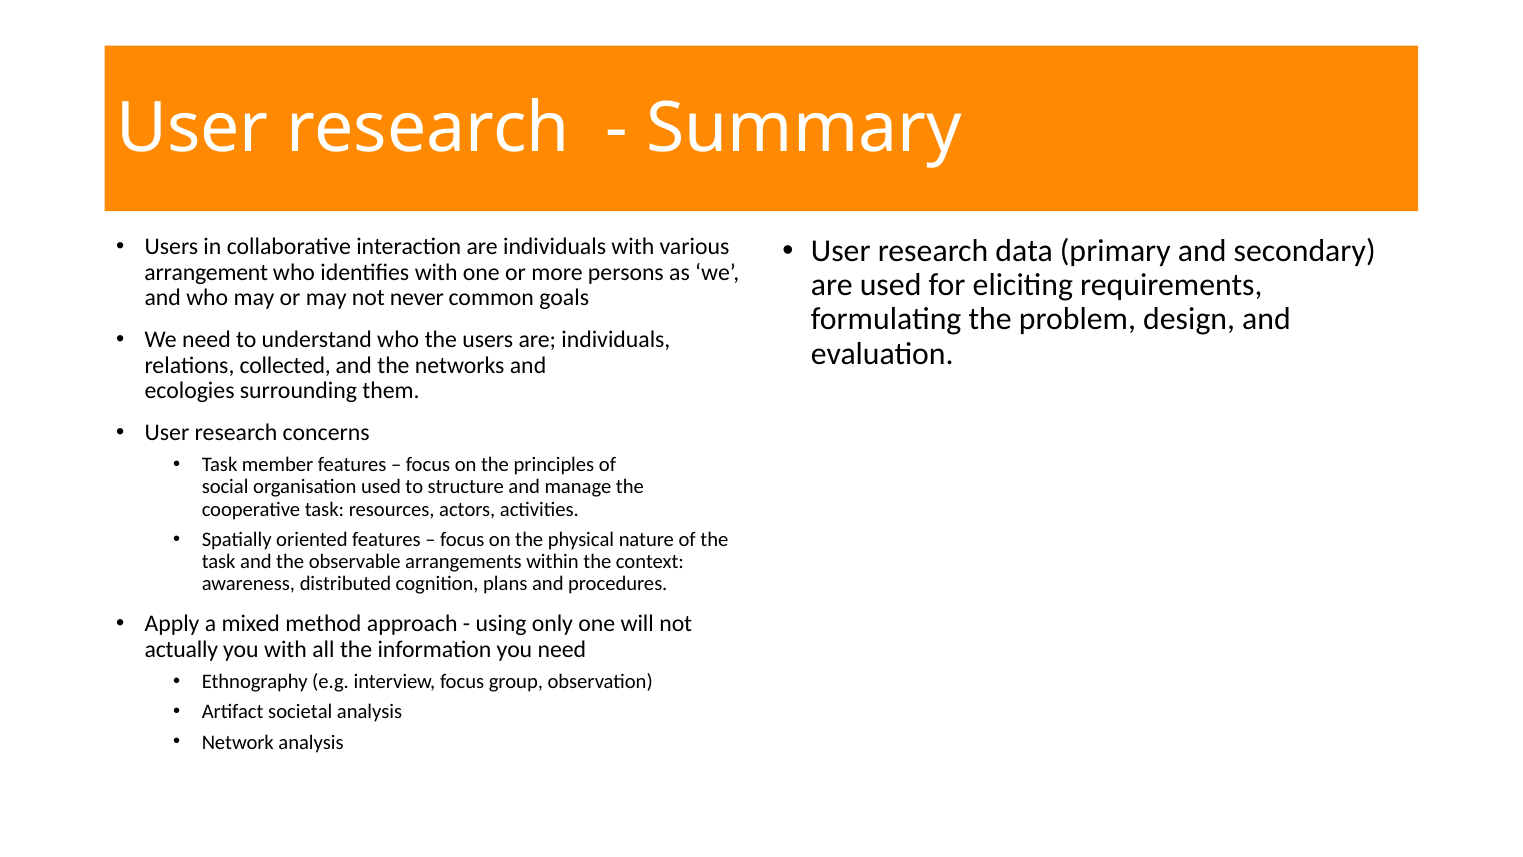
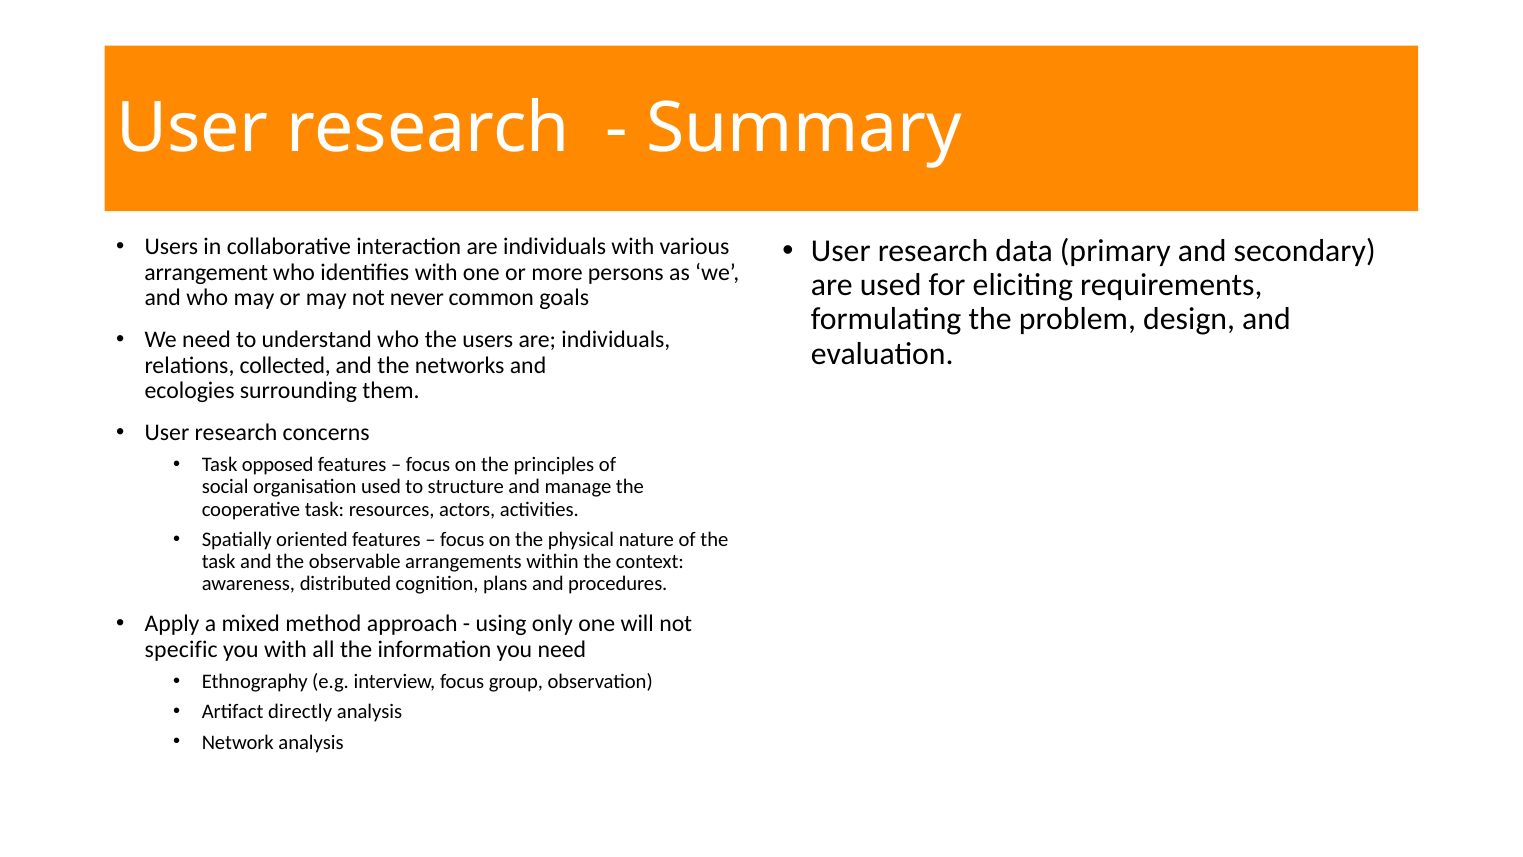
member: member -> opposed
actually: actually -> specific
societal: societal -> directly
